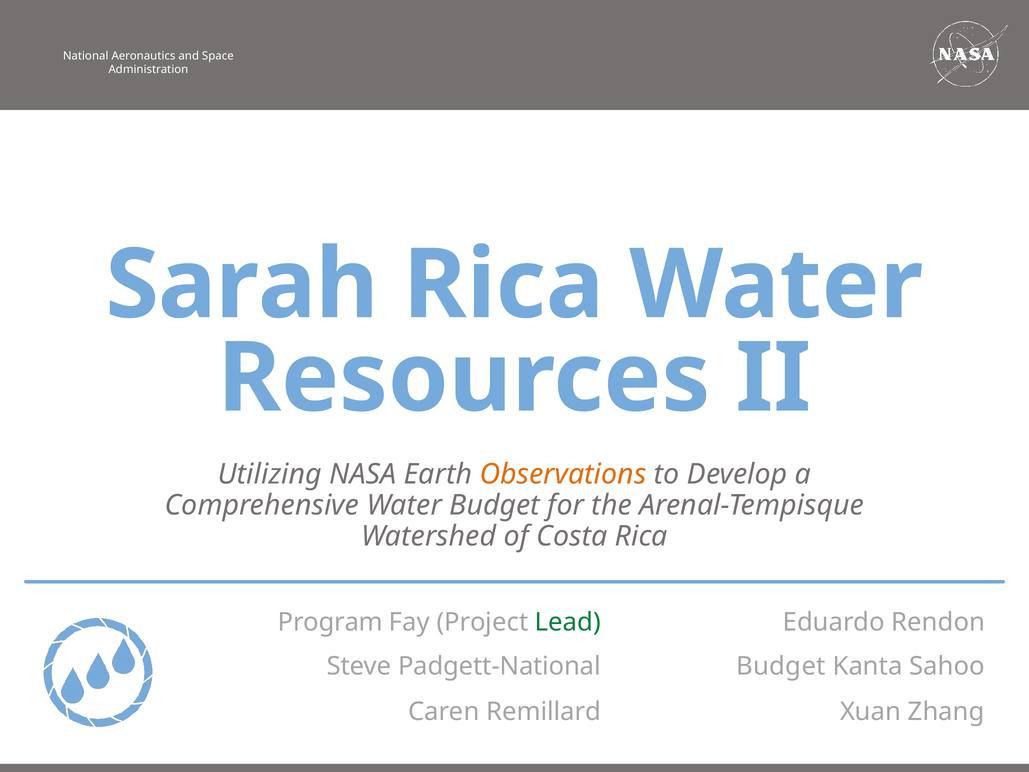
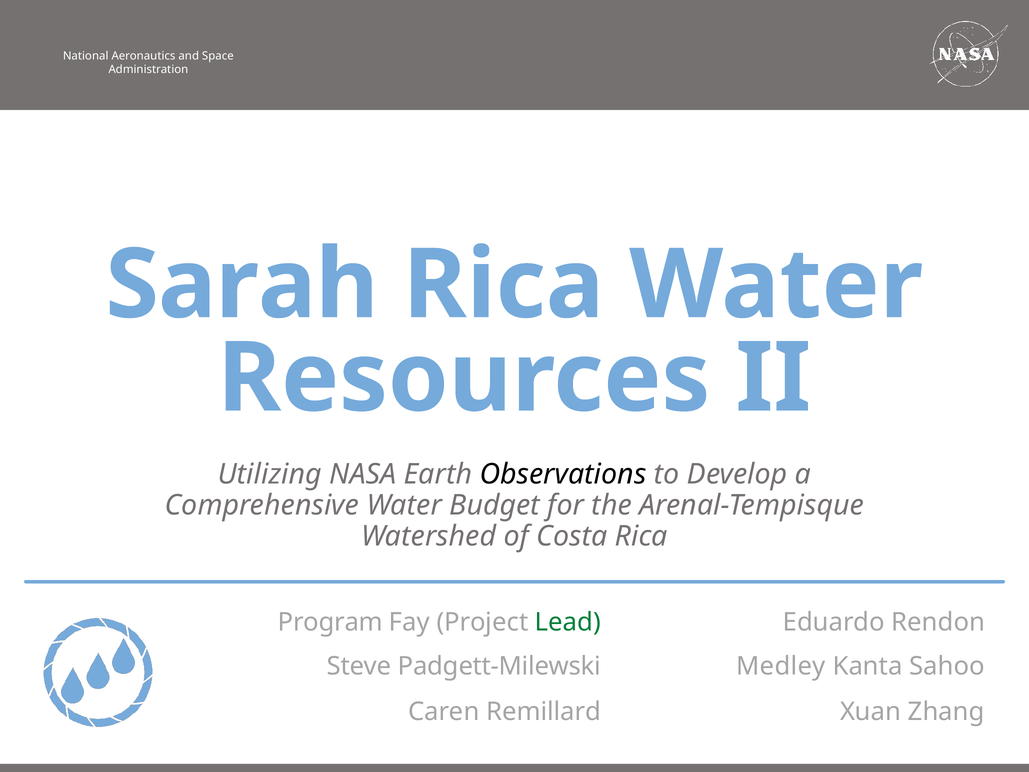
Observations colour: orange -> black
Padgett-National: Padgett-National -> Padgett-Milewski
Budget at (781, 666): Budget -> Medley
